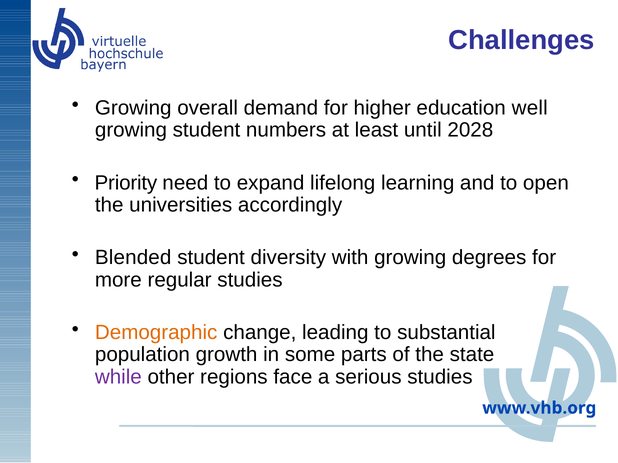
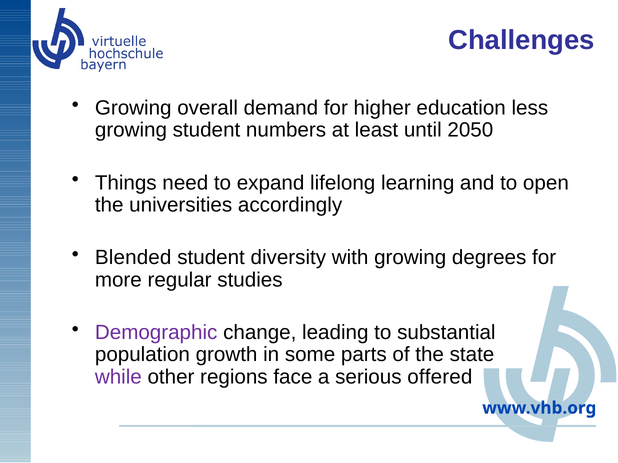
well: well -> less
2028: 2028 -> 2050
Priority: Priority -> Things
Demographic colour: orange -> purple
serious studies: studies -> offered
